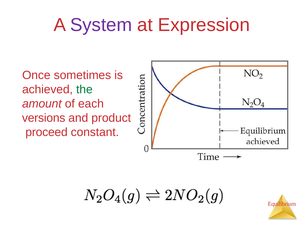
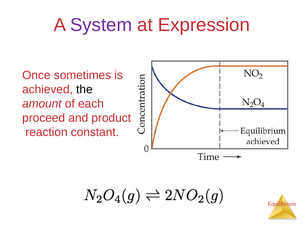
the colour: green -> black
versions: versions -> proceed
proceed: proceed -> reaction
